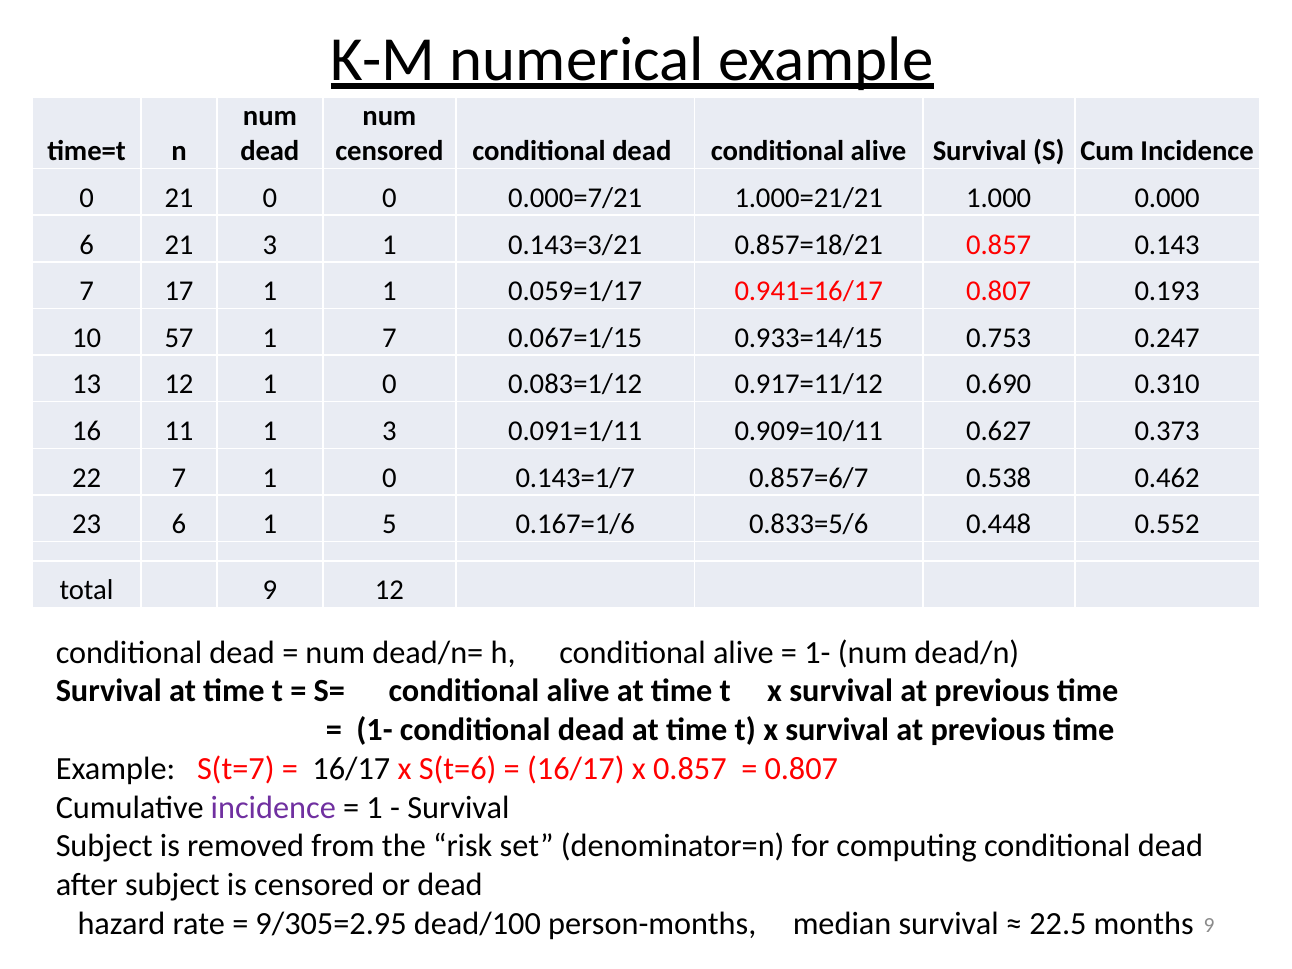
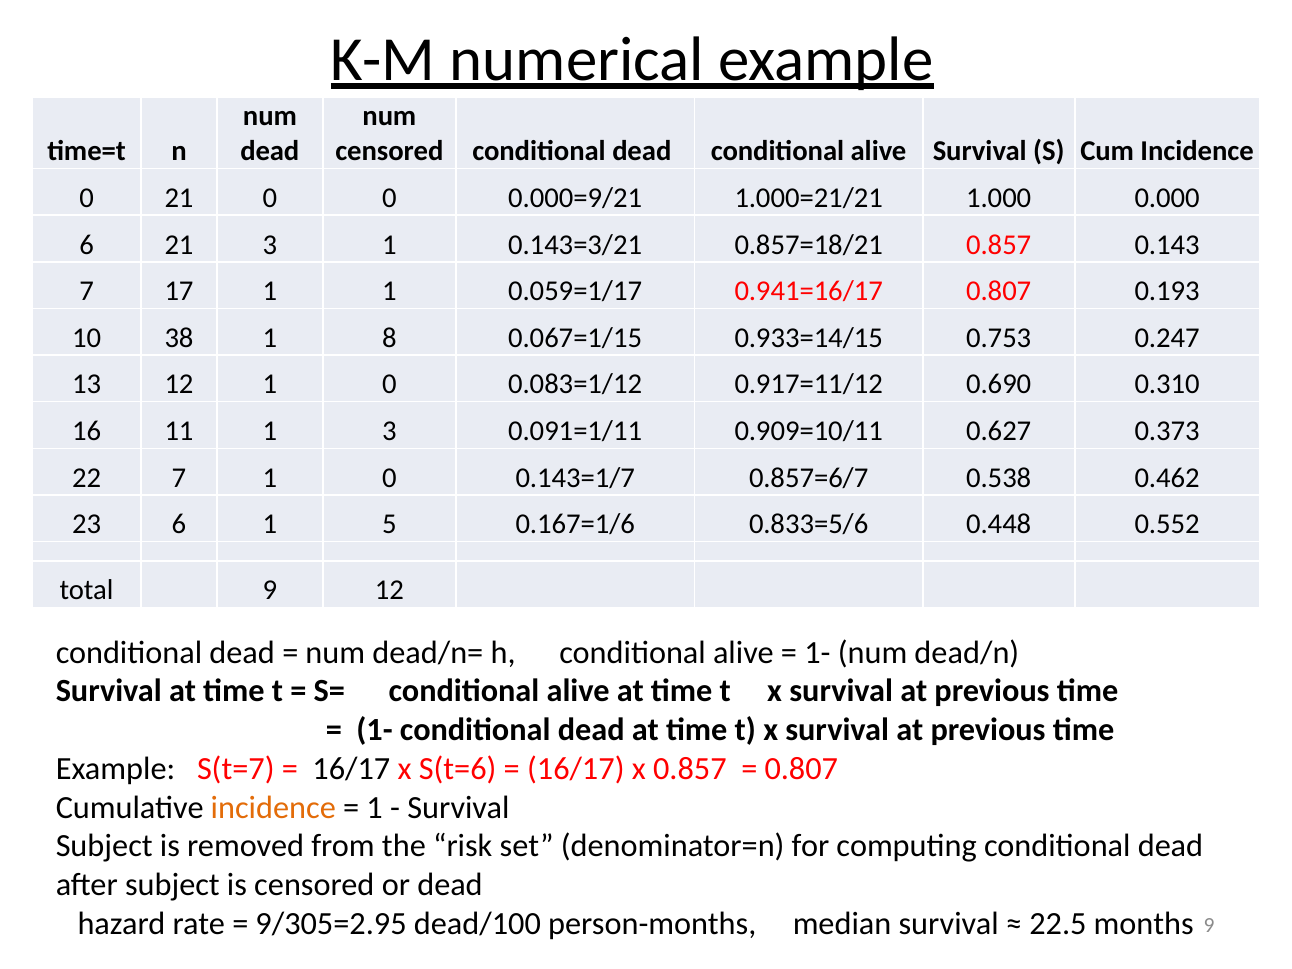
0.000=7/21: 0.000=7/21 -> 0.000=9/21
57: 57 -> 38
1 7: 7 -> 8
incidence at (273, 807) colour: purple -> orange
